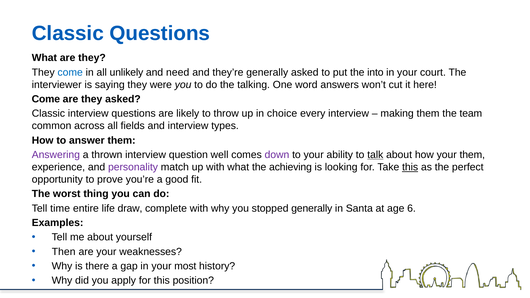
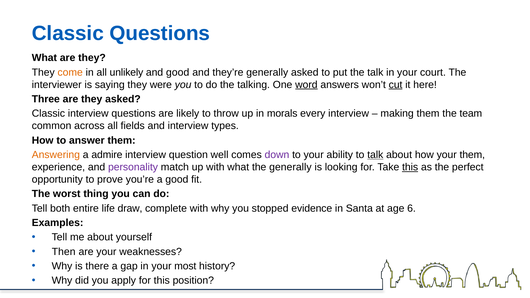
come at (70, 72) colour: blue -> orange
and need: need -> good
the into: into -> talk
word underline: none -> present
cut underline: none -> present
Come at (46, 99): Come -> Three
choice: choice -> morals
Answering colour: purple -> orange
thrown: thrown -> admire
the achieving: achieving -> generally
time: time -> both
stopped generally: generally -> evidence
